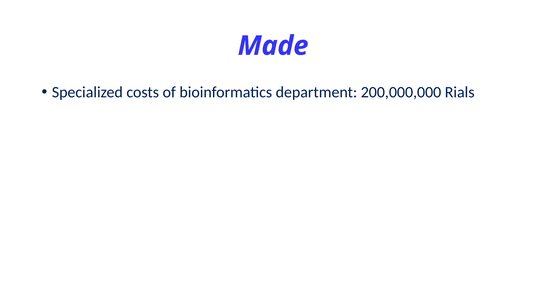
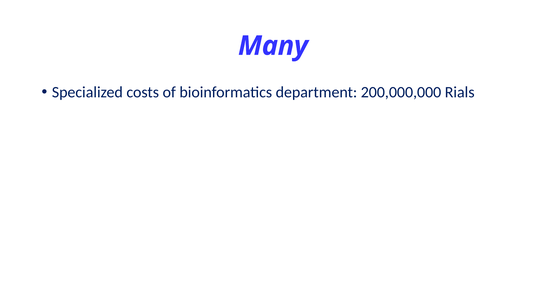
Made: Made -> Many
